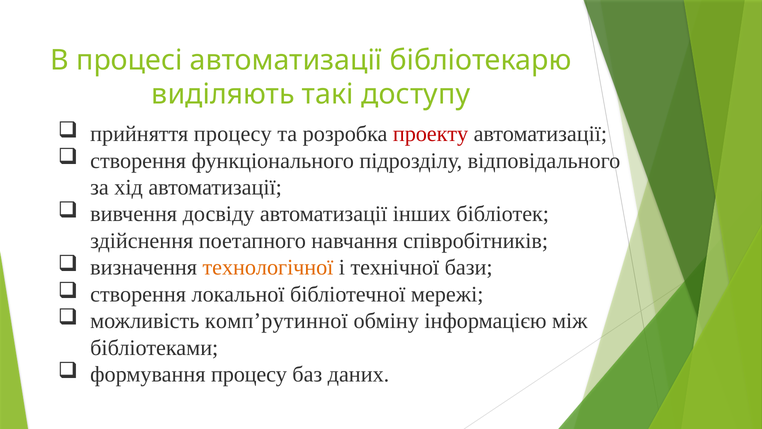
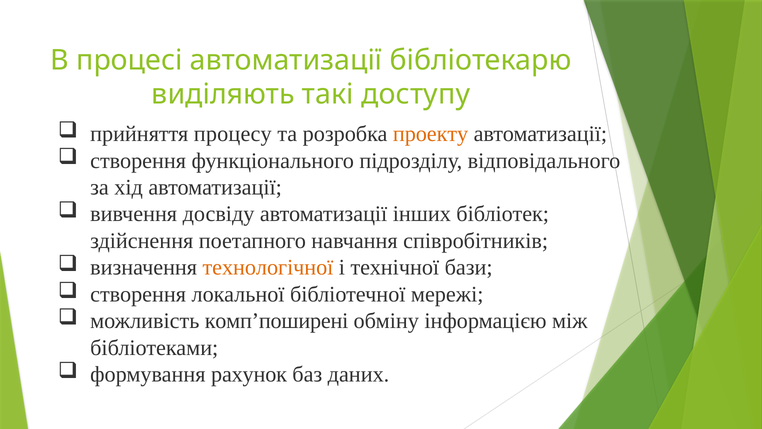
проекту colour: red -> orange
комп’рутинної: комп’рутинної -> комп’поширені
формування процесу: процесу -> рахунок
